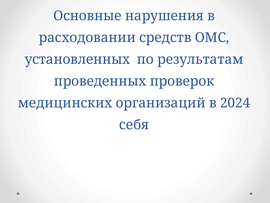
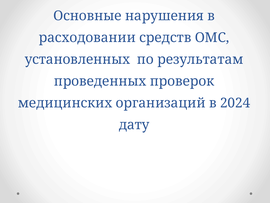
себя: себя -> дату
